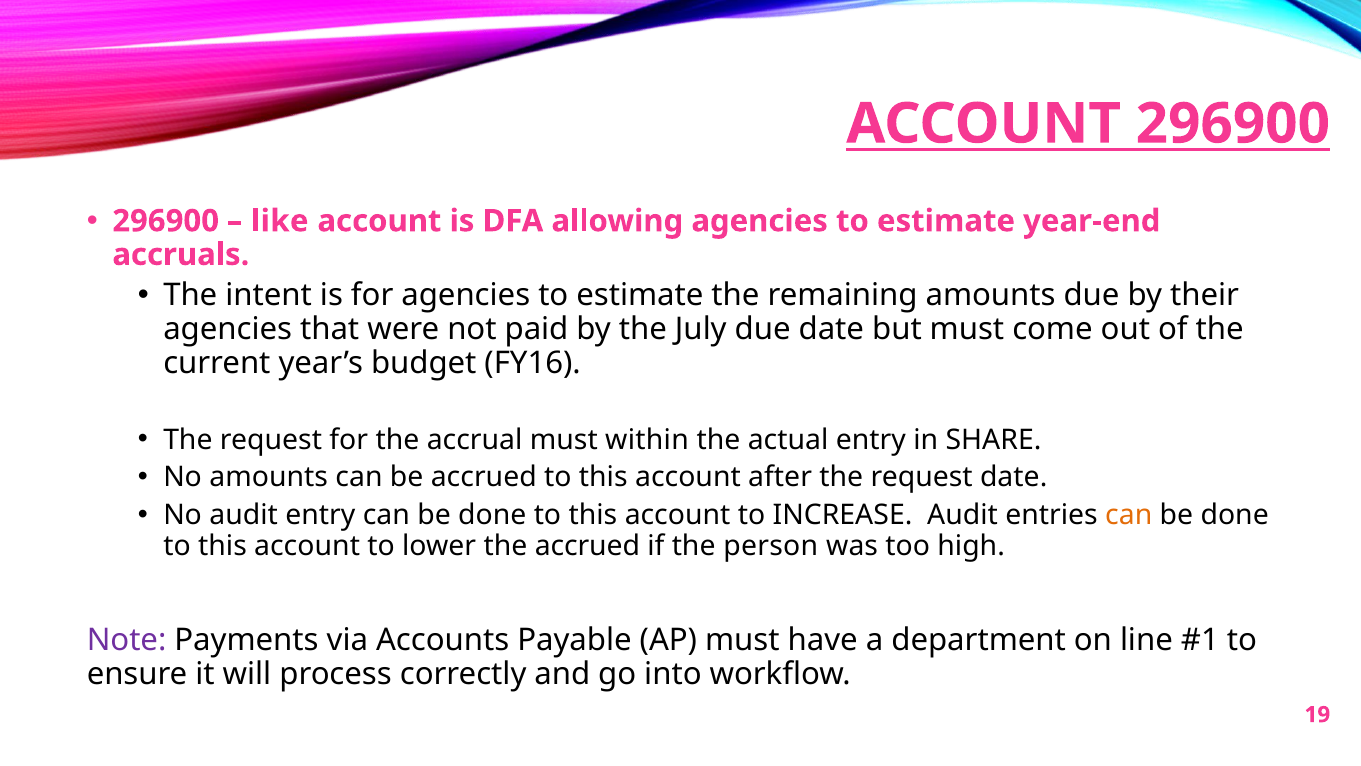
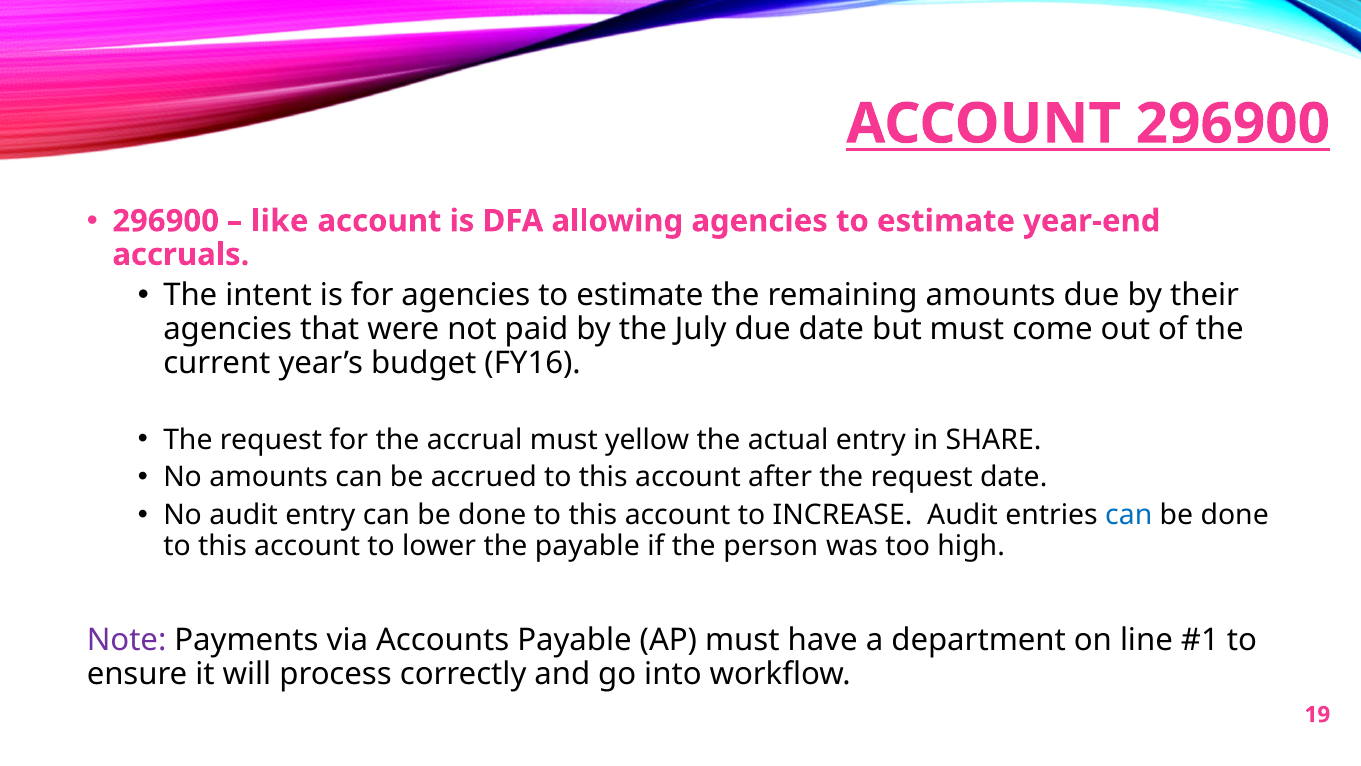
within: within -> yellow
can at (1129, 515) colour: orange -> blue
the accrued: accrued -> payable
